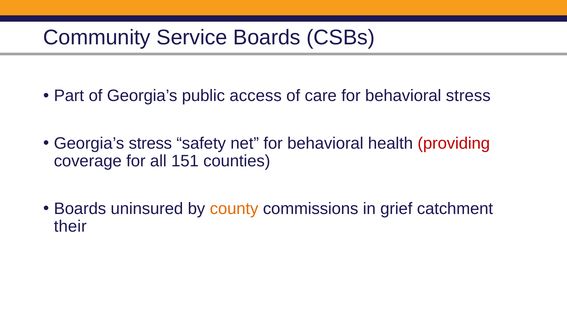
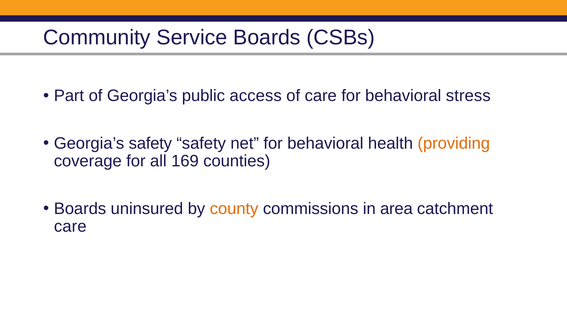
Georgia’s stress: stress -> safety
providing colour: red -> orange
151: 151 -> 169
grief: grief -> area
their at (70, 226): their -> care
